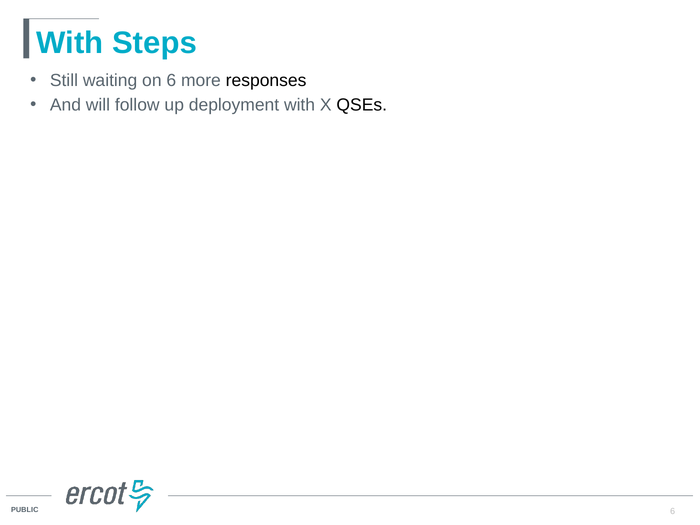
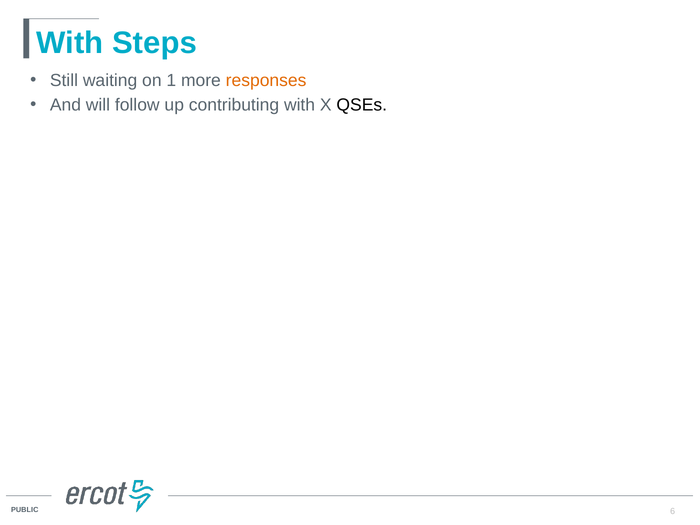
on 6: 6 -> 1
responses colour: black -> orange
deployment: deployment -> contributing
